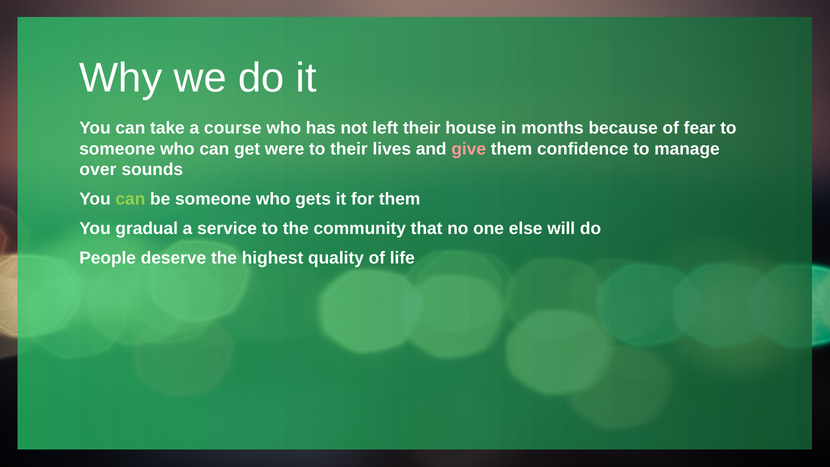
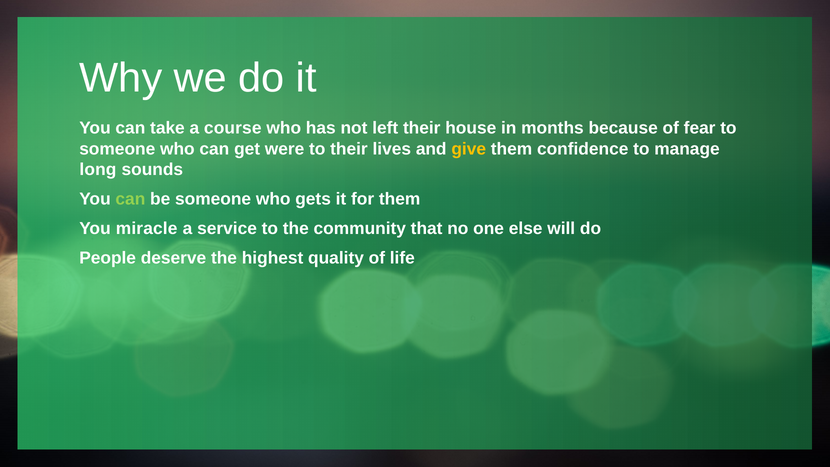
give colour: pink -> yellow
over: over -> long
gradual: gradual -> miracle
